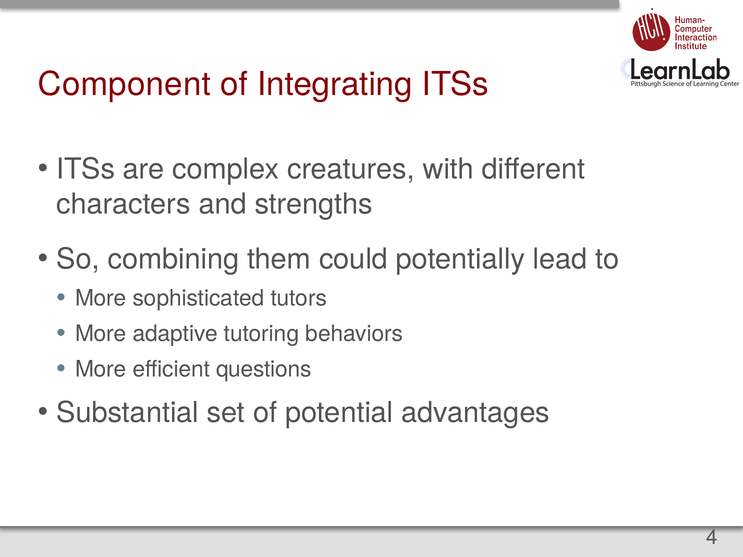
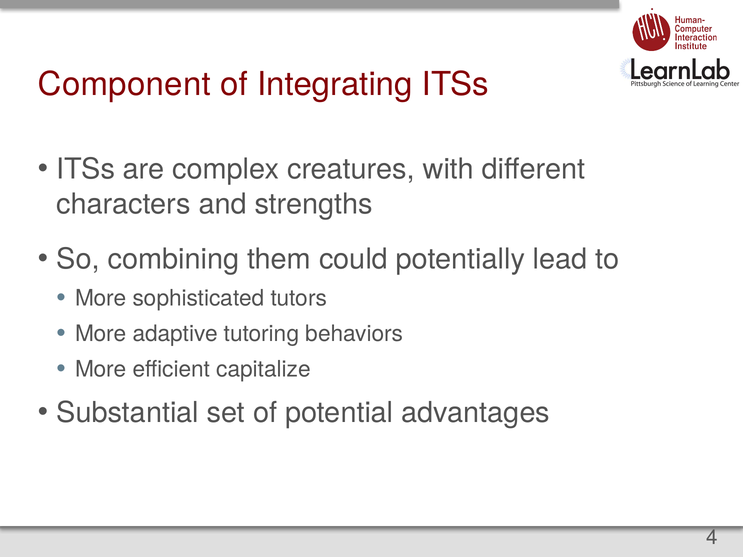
questions: questions -> capitalize
